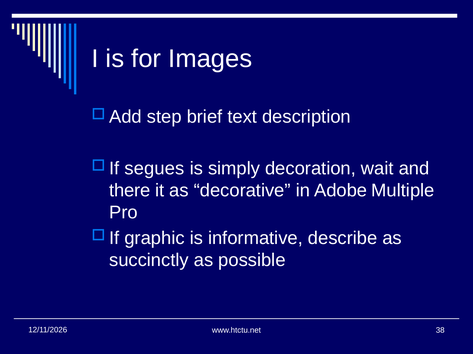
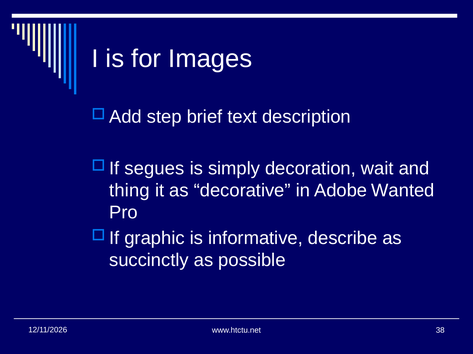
there: there -> thing
Multiple: Multiple -> Wanted
